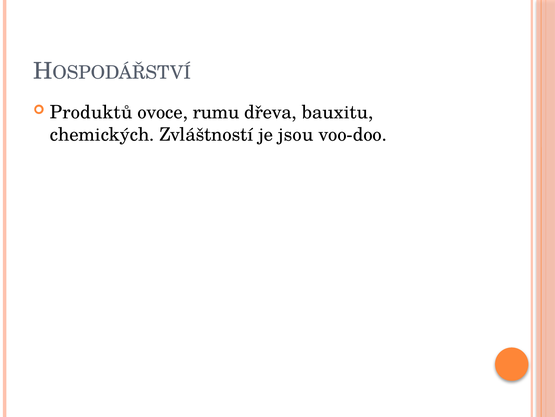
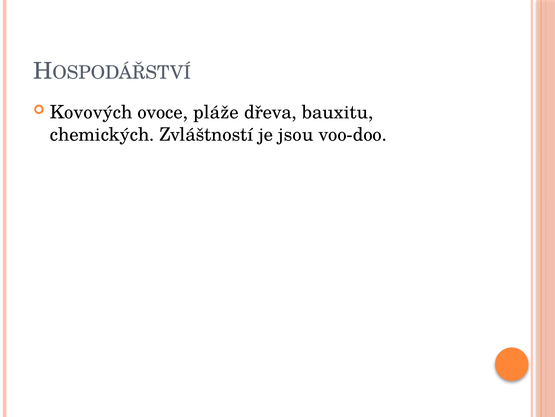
Produktů: Produktů -> Kovových
rumu: rumu -> pláže
